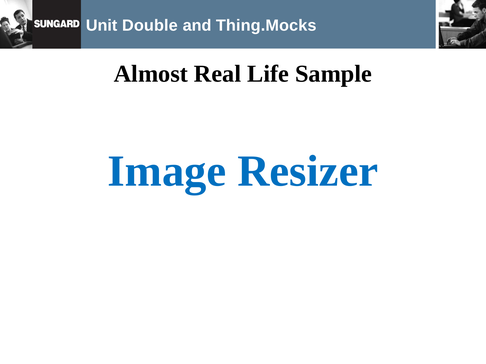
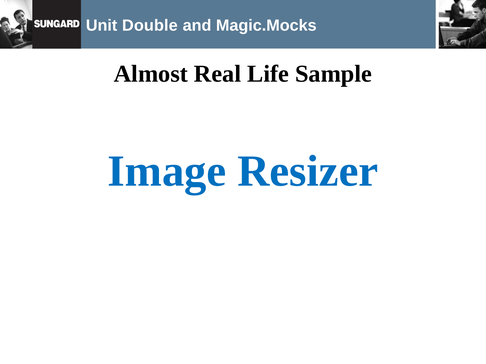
Thing.Mocks: Thing.Mocks -> Magic.Mocks
